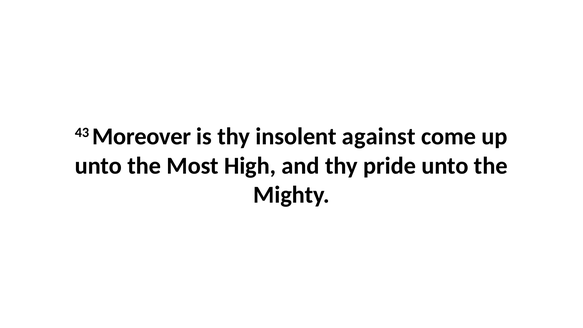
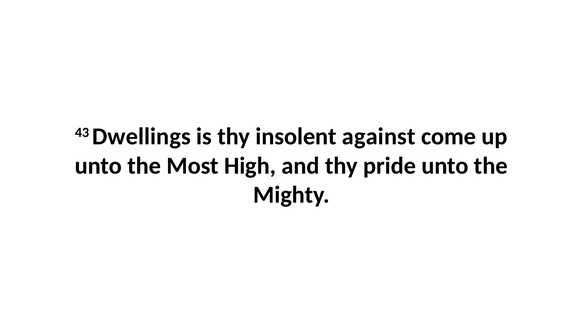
Moreover: Moreover -> Dwellings
